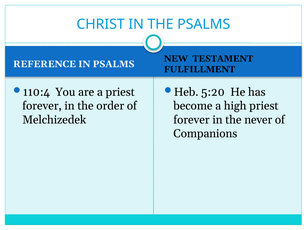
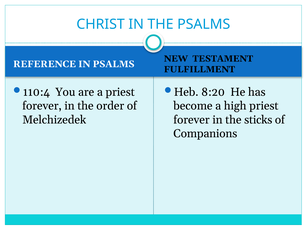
5:20: 5:20 -> 8:20
never: never -> sticks
